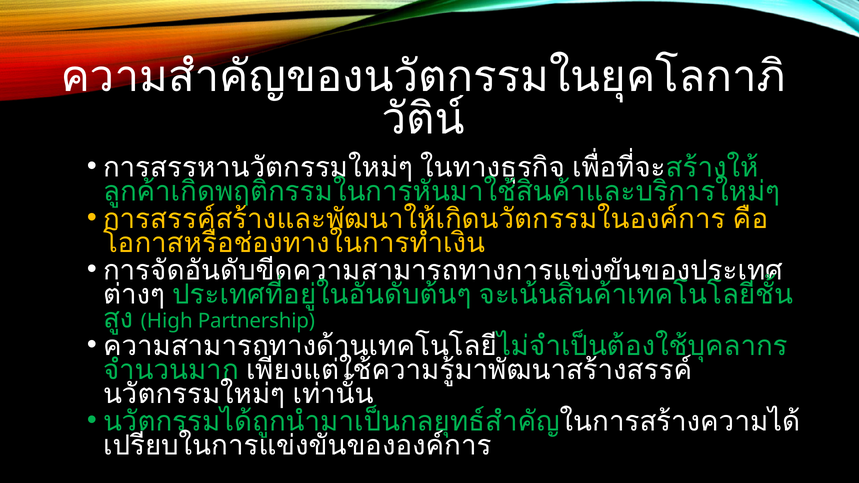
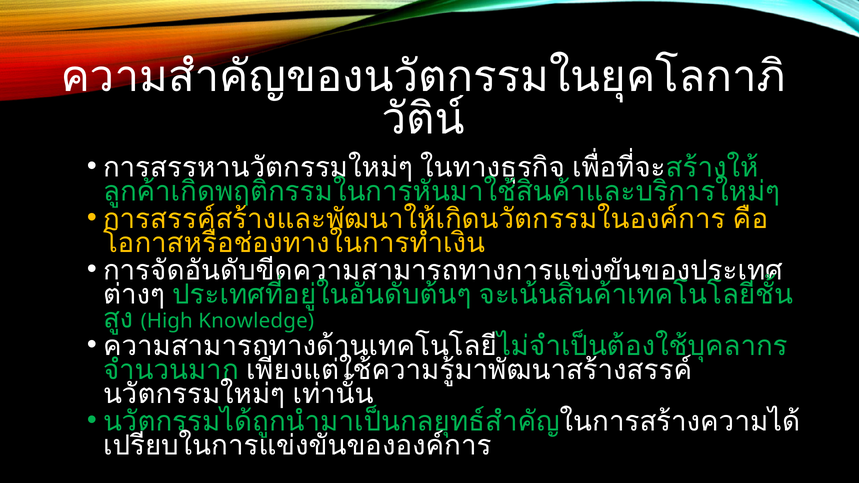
Partnership: Partnership -> Knowledge
